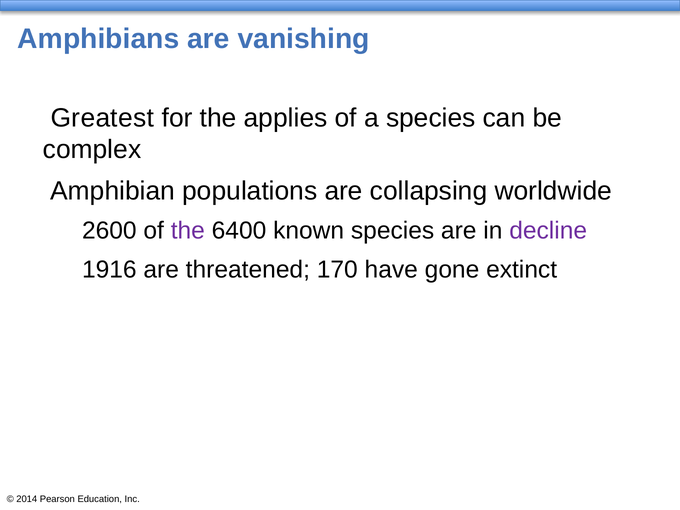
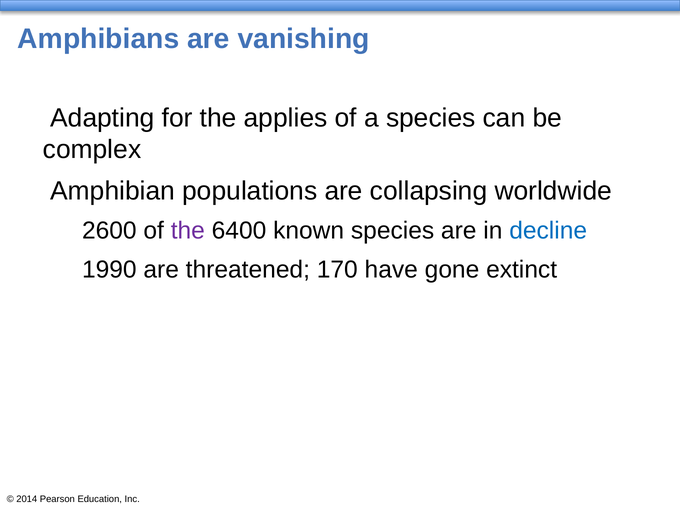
Greatest: Greatest -> Adapting
decline colour: purple -> blue
1916: 1916 -> 1990
